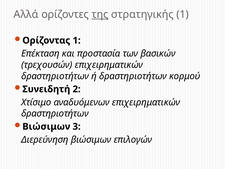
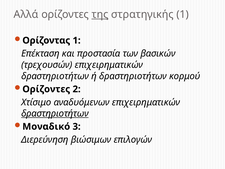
Συνειδητή at (46, 89): Συνειδητή -> Ορίζοντες
δραστηριοτήτων at (55, 113) underline: none -> present
Βιώσιμων at (46, 126): Βιώσιμων -> Μοναδικό
